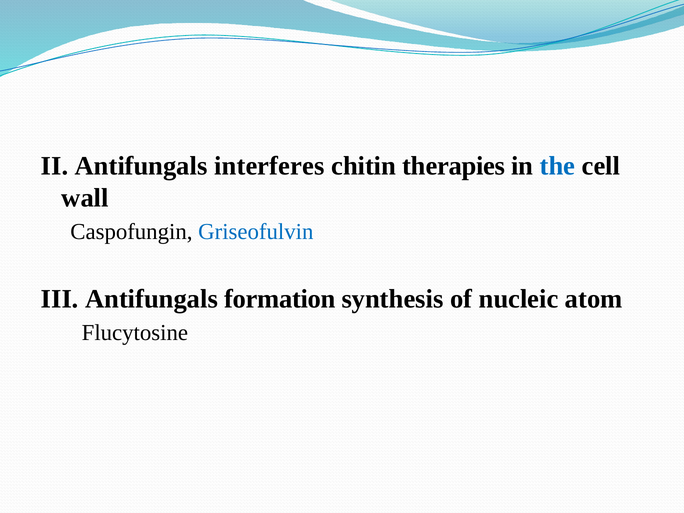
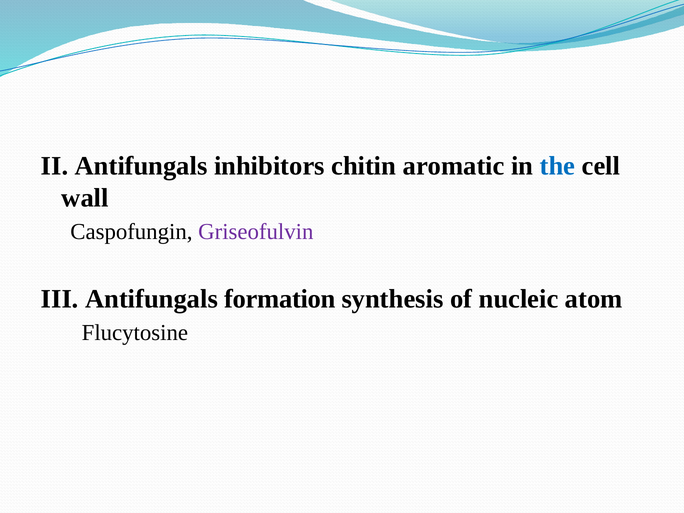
interferes: interferes -> inhibitors
therapies: therapies -> aromatic
Griseofulvin colour: blue -> purple
